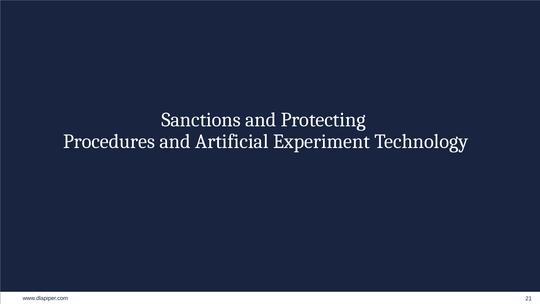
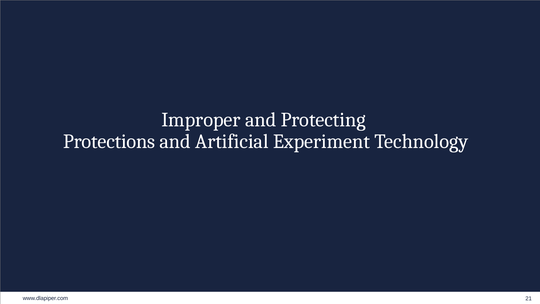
Sanctions: Sanctions -> Improper
Procedures: Procedures -> Protections
